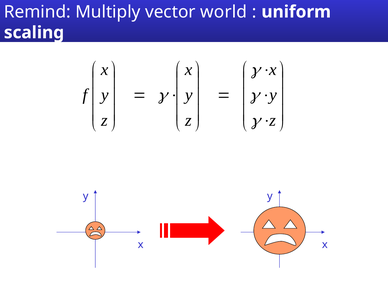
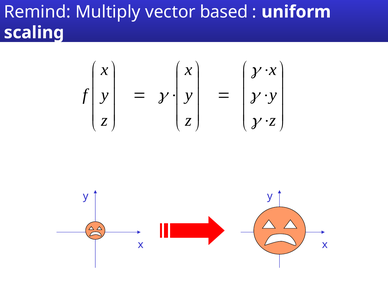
world: world -> based
